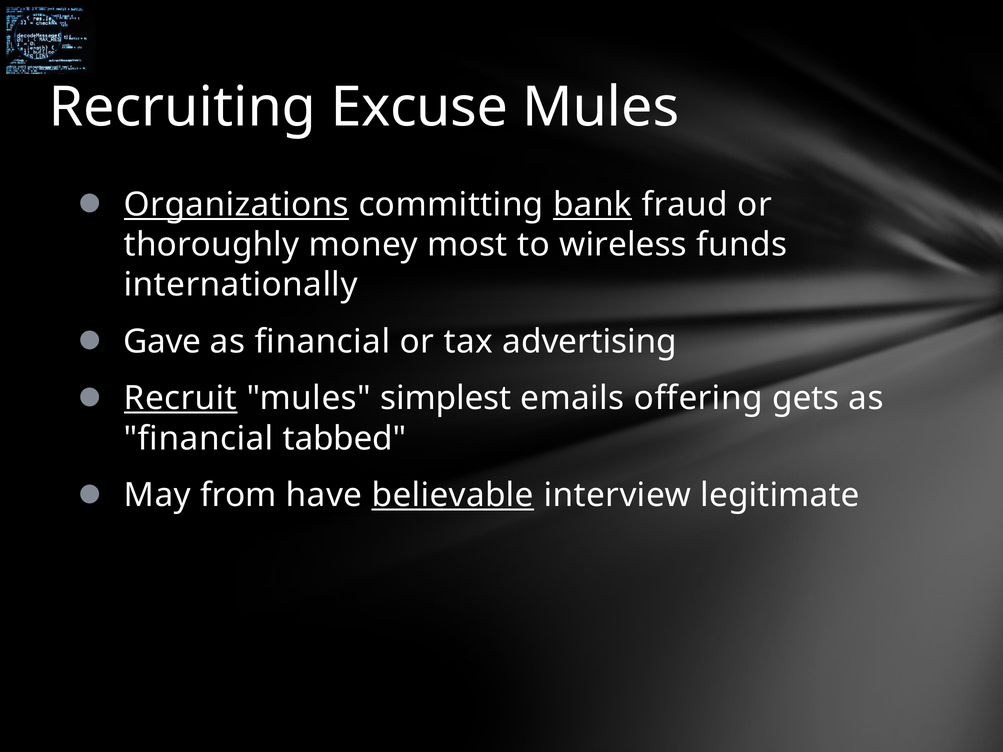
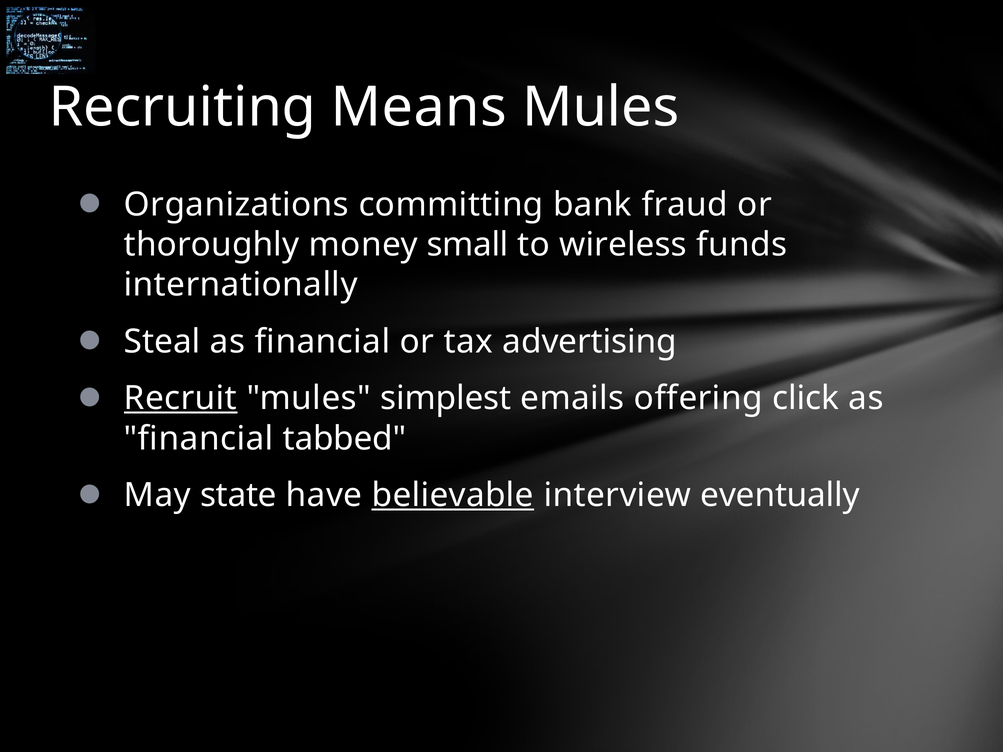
Excuse: Excuse -> Means
Organizations underline: present -> none
bank underline: present -> none
most: most -> small
Gave: Gave -> Steal
gets: gets -> click
from: from -> state
legitimate: legitimate -> eventually
